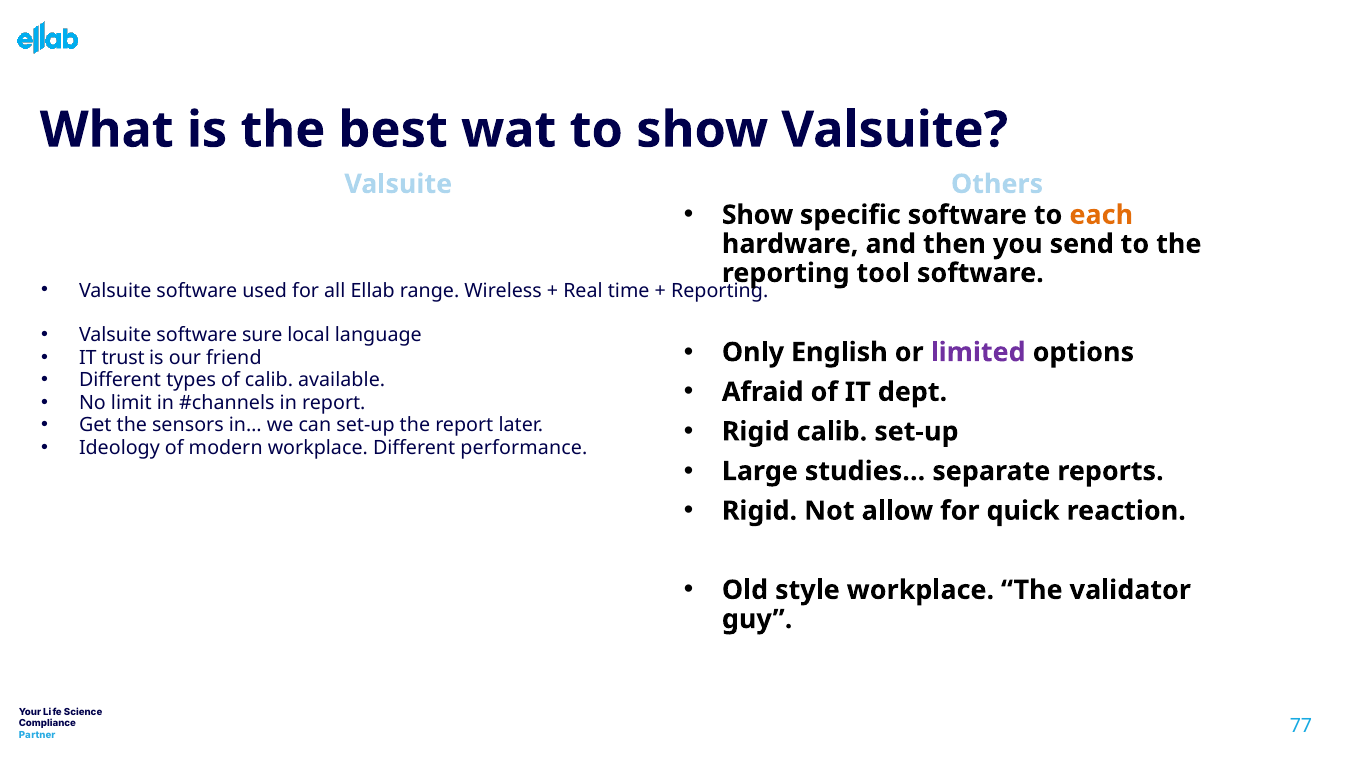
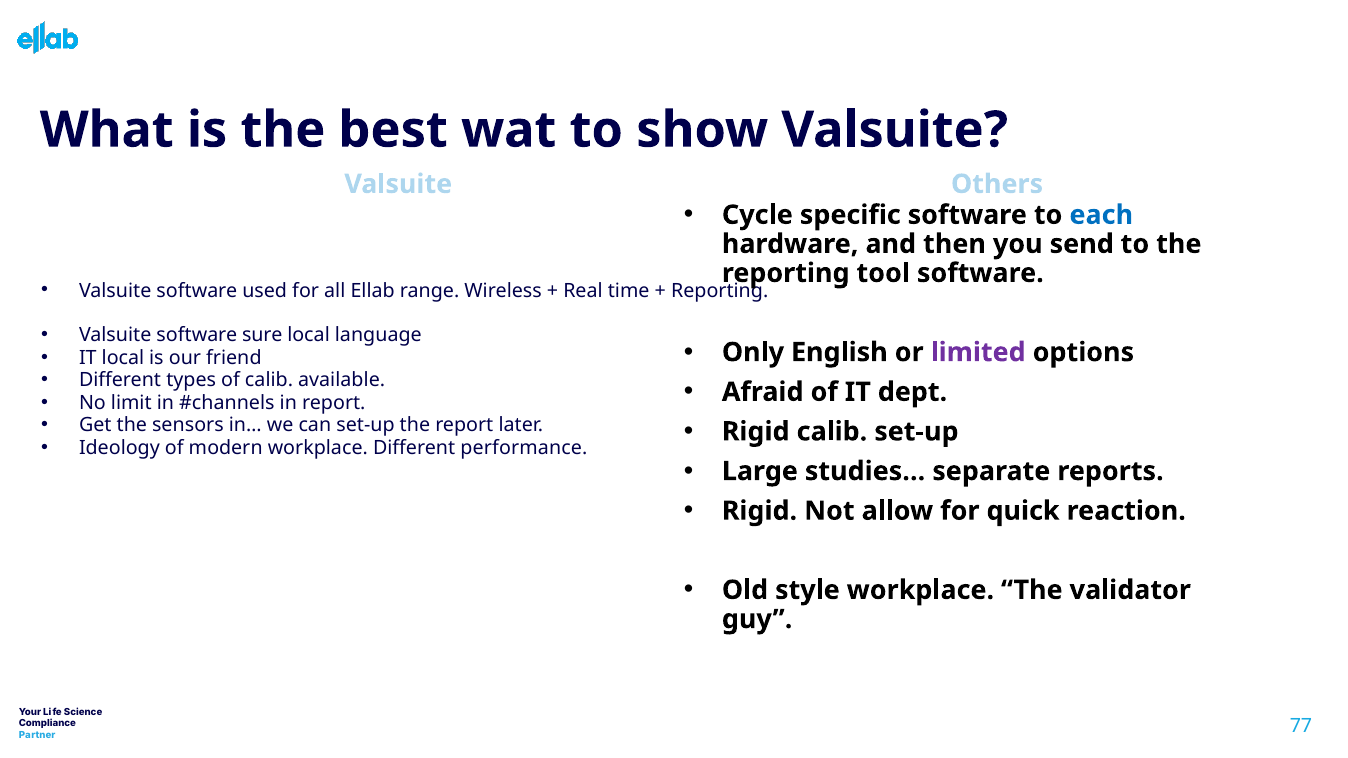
Show at (758, 215): Show -> Cycle
each colour: orange -> blue
IT trust: trust -> local
